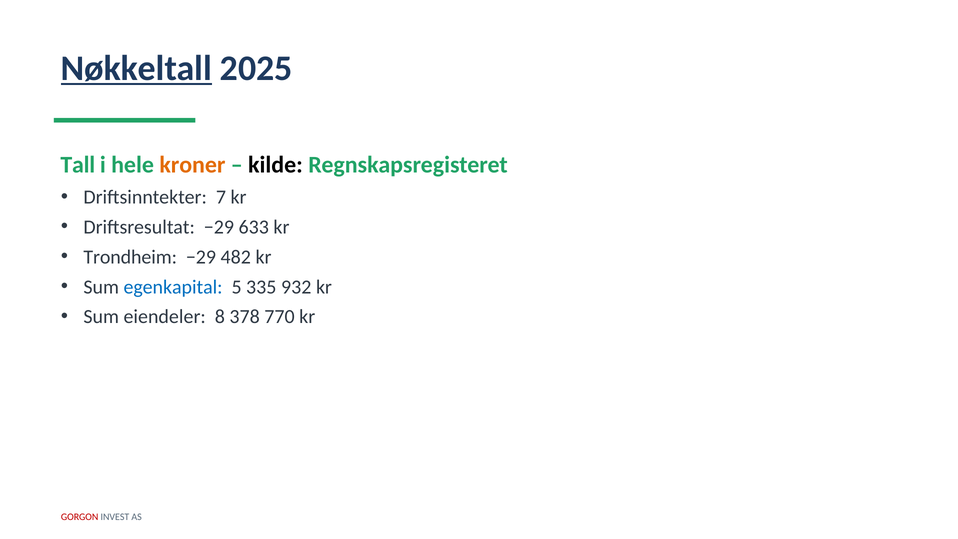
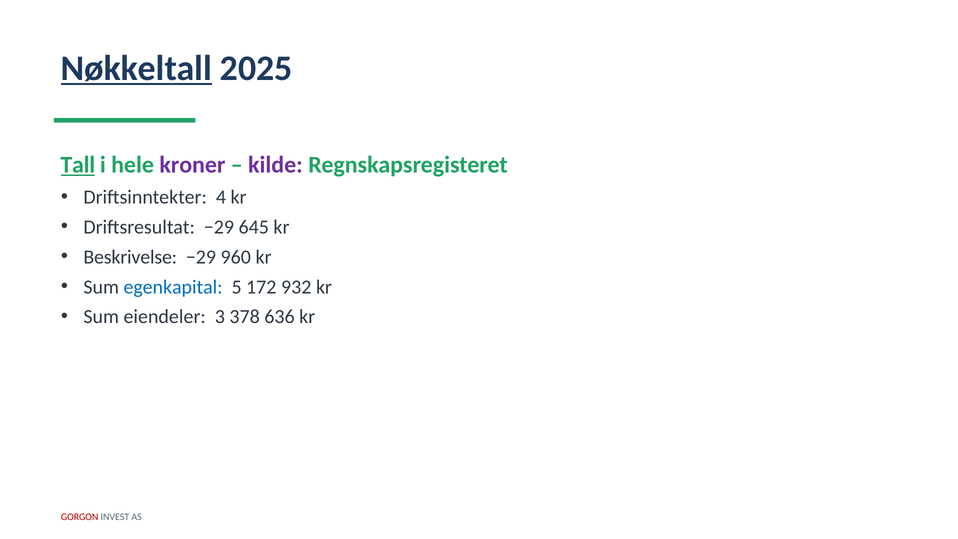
Tall underline: none -> present
kroner colour: orange -> purple
kilde colour: black -> purple
7: 7 -> 4
633: 633 -> 645
Trondheim: Trondheim -> Beskrivelse
482: 482 -> 960
335: 335 -> 172
8: 8 -> 3
770: 770 -> 636
